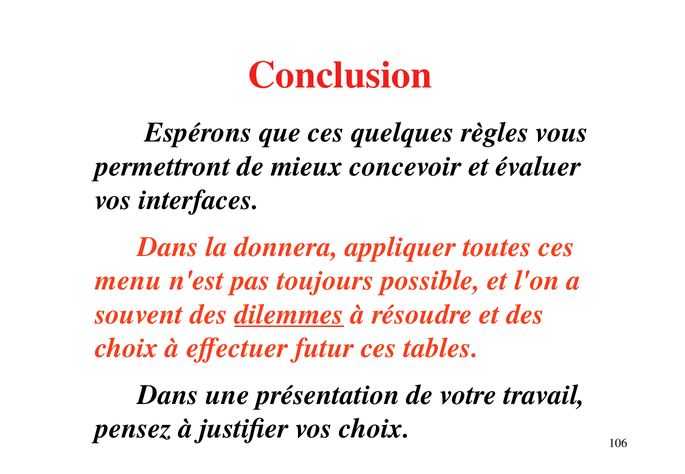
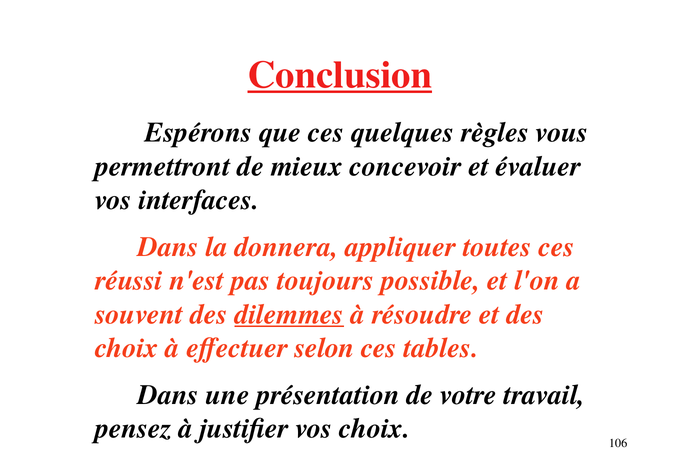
Conclusion underline: none -> present
menu: menu -> réussi
futur: futur -> selon
